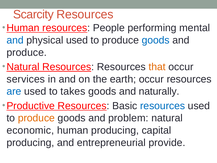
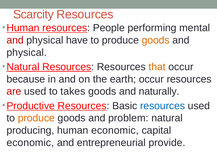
and at (15, 40) colour: blue -> red
physical used: used -> have
goods at (156, 40) colour: blue -> orange
produce at (27, 52): produce -> physical
services: services -> because
are colour: blue -> red
economic: economic -> producing
human producing: producing -> economic
producing at (30, 142): producing -> economic
